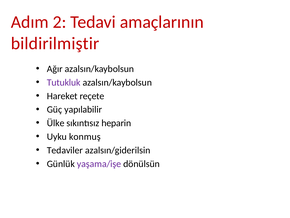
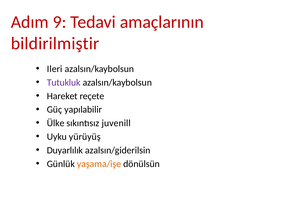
2: 2 -> 9
Ağır: Ağır -> Ileri
heparin: heparin -> juvenill
konmuş: konmuş -> yürüyüş
Tedaviler: Tedaviler -> Duyarlılık
yaşama/işe colour: purple -> orange
